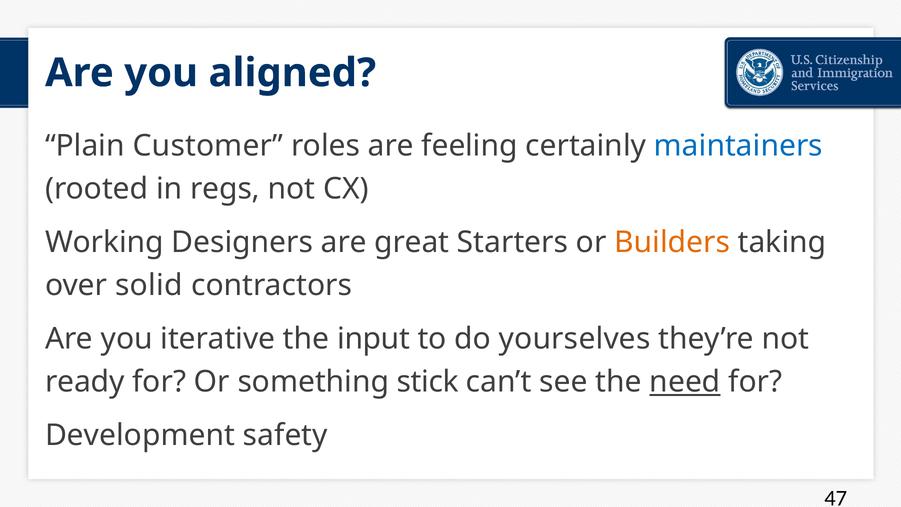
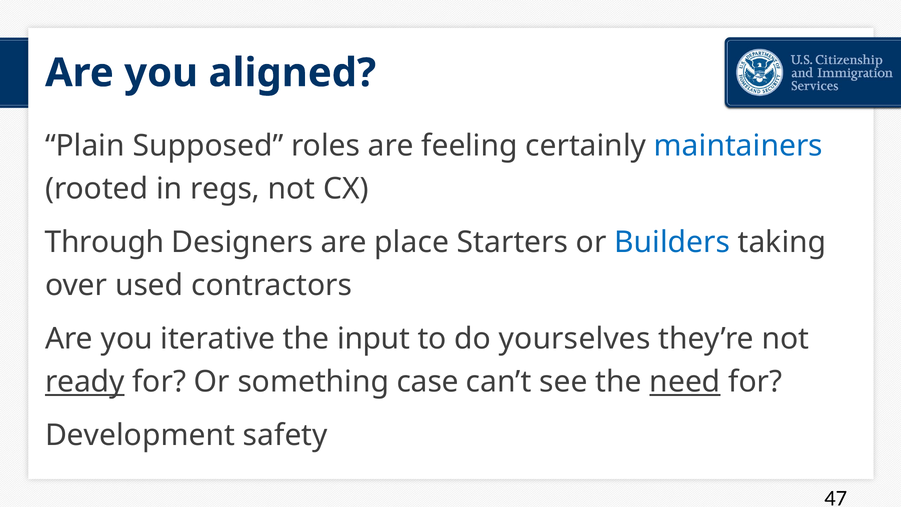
Customer: Customer -> Supposed
Working: Working -> Through
great: great -> place
Builders colour: orange -> blue
solid: solid -> used
ready underline: none -> present
stick: stick -> case
